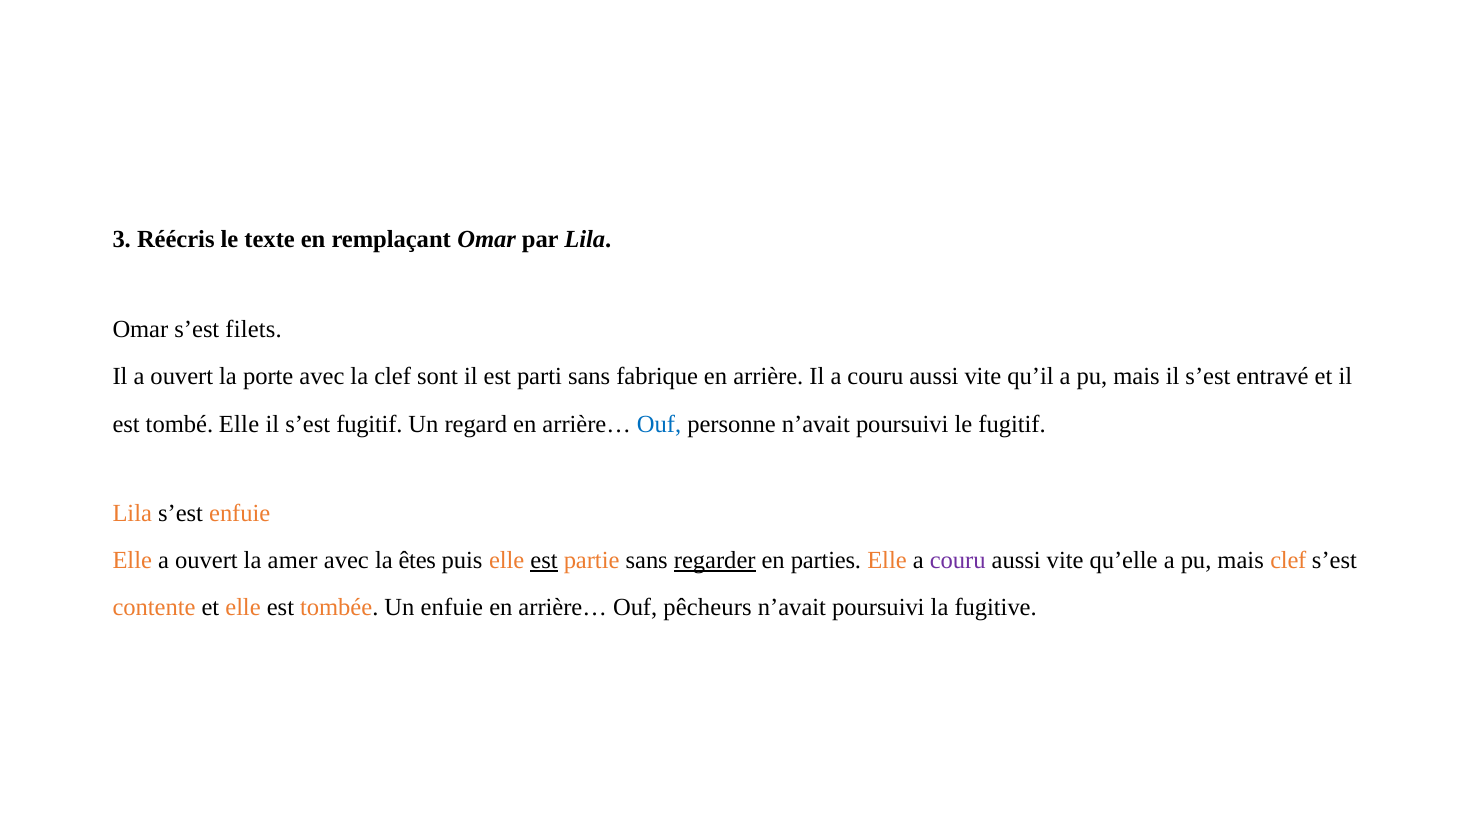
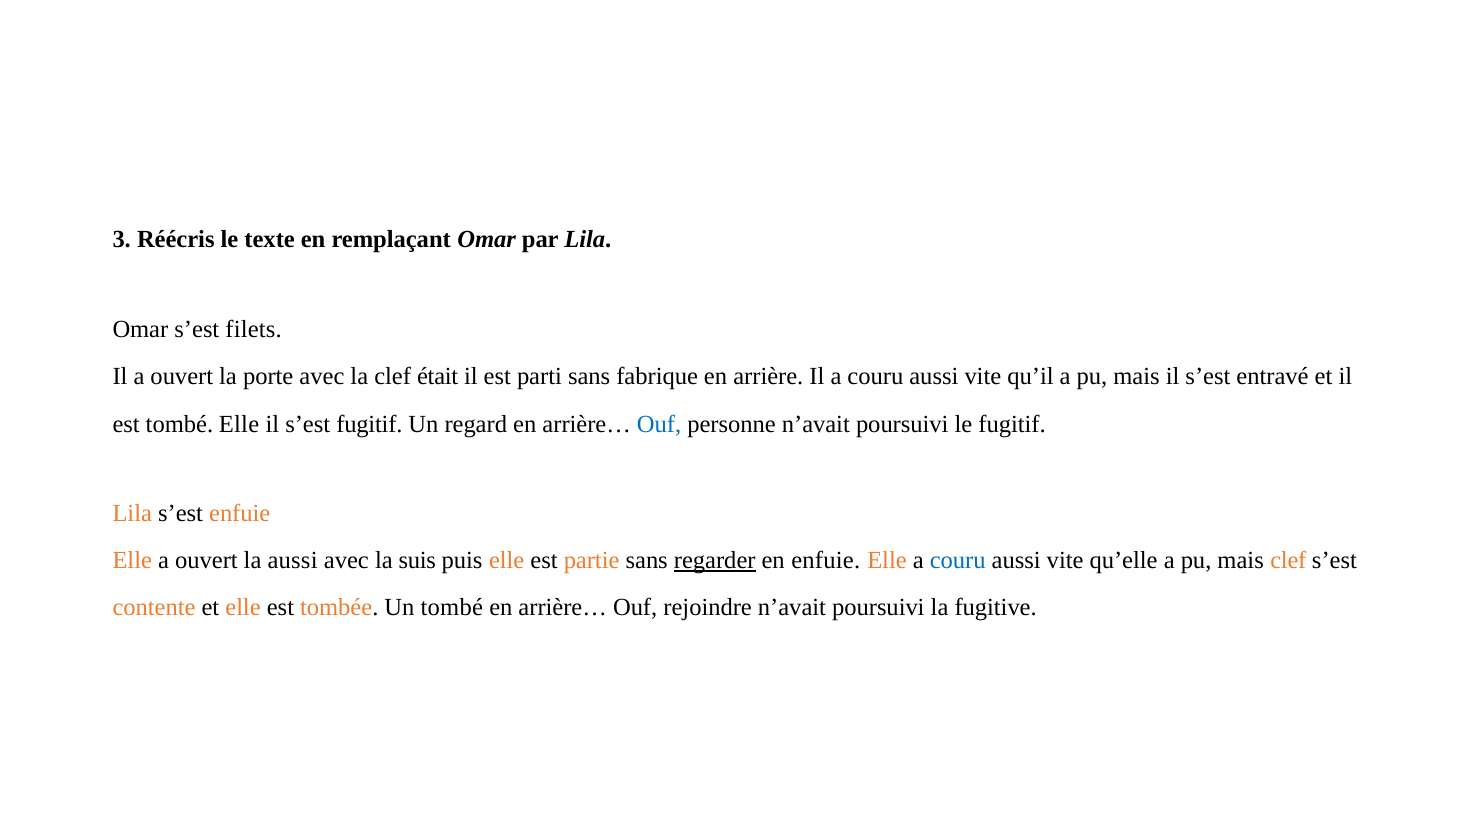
sont: sont -> était
la amer: amer -> aussi
êtes: êtes -> suis
est at (544, 560) underline: present -> none
en parties: parties -> enfuie
couru at (958, 560) colour: purple -> blue
Un enfuie: enfuie -> tombé
pêcheurs: pêcheurs -> rejoindre
